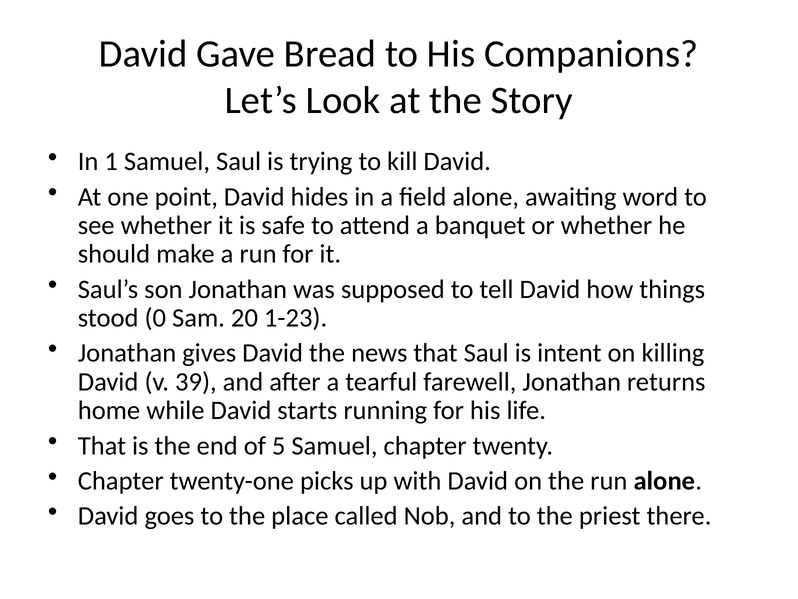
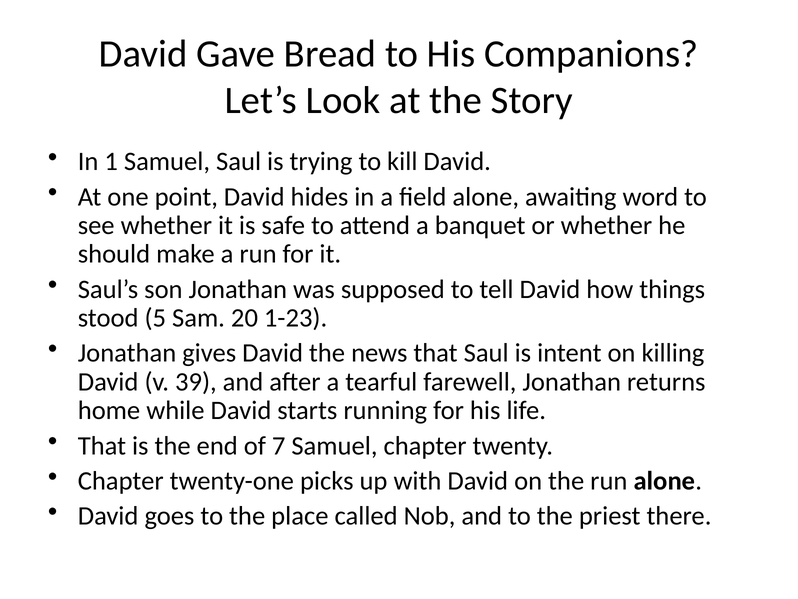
0: 0 -> 5
5: 5 -> 7
